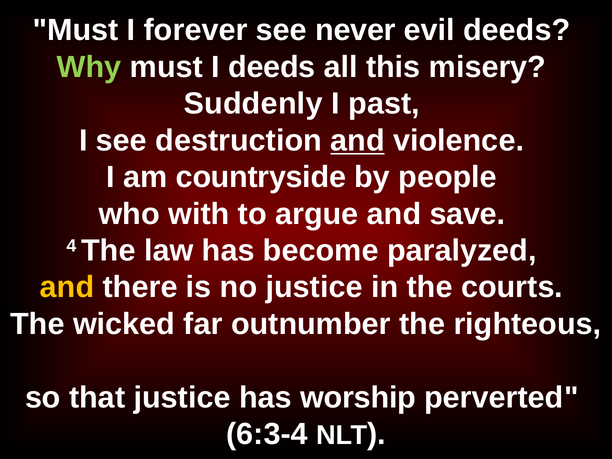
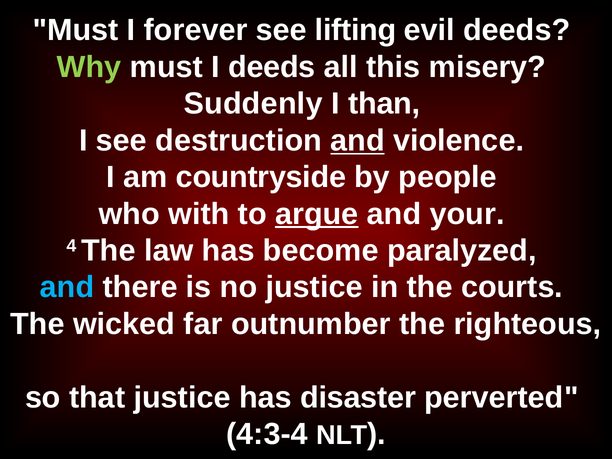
never: never -> lifting
past: past -> than
argue underline: none -> present
save: save -> your
and at (67, 287) colour: yellow -> light blue
worship: worship -> disaster
6:3-4: 6:3-4 -> 4:3-4
